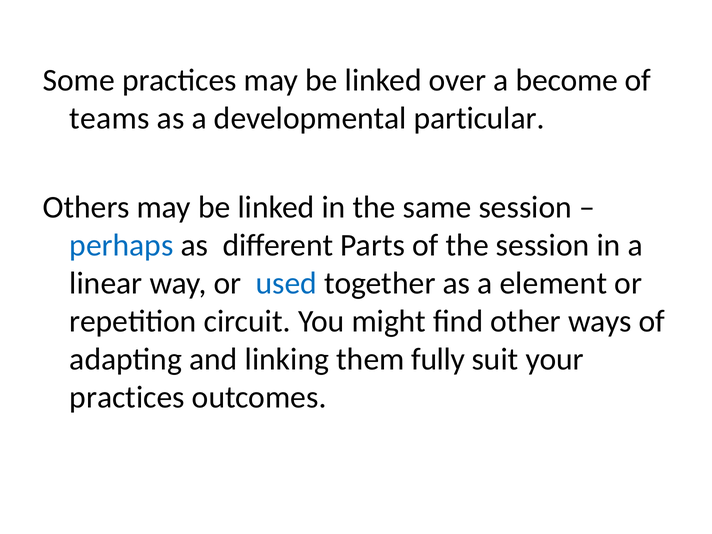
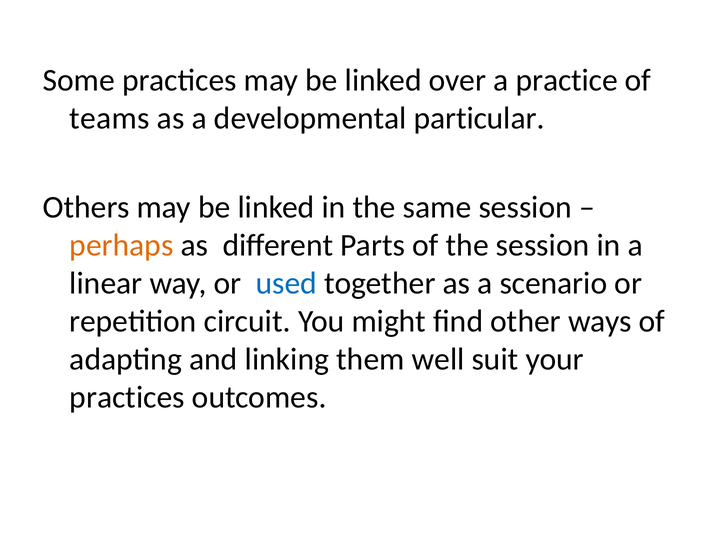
become: become -> practice
perhaps colour: blue -> orange
element: element -> scenario
fully: fully -> well
